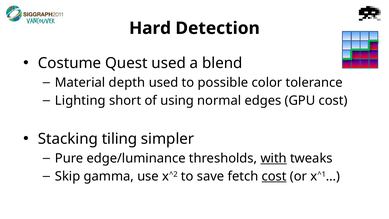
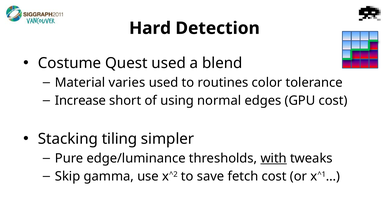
depth: depth -> varies
possible: possible -> routines
Lighting: Lighting -> Increase
cost at (274, 176) underline: present -> none
